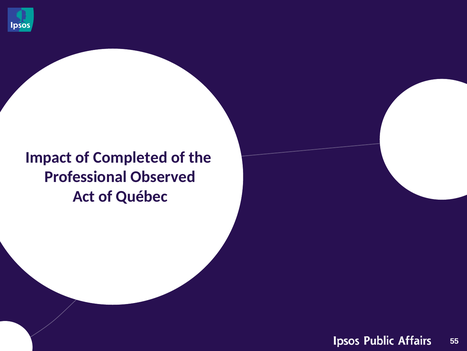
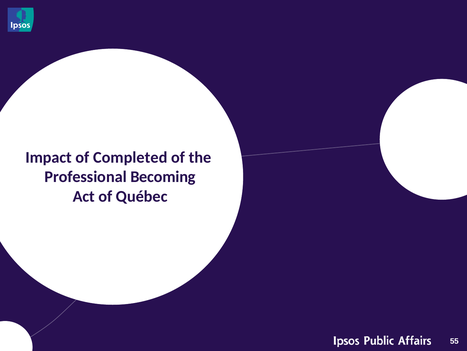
Observed: Observed -> Becoming
